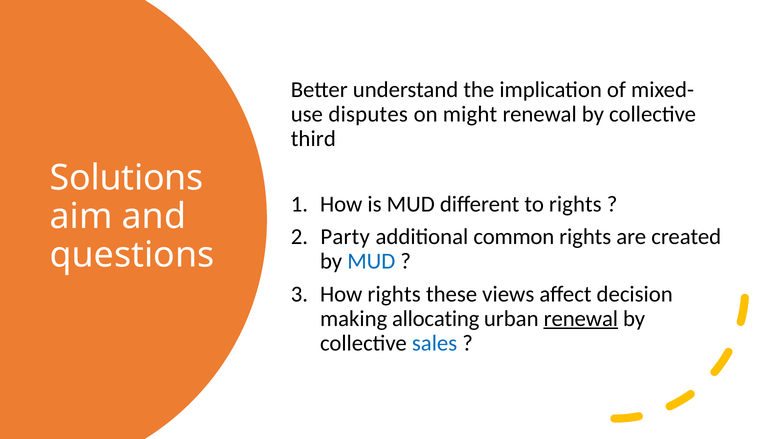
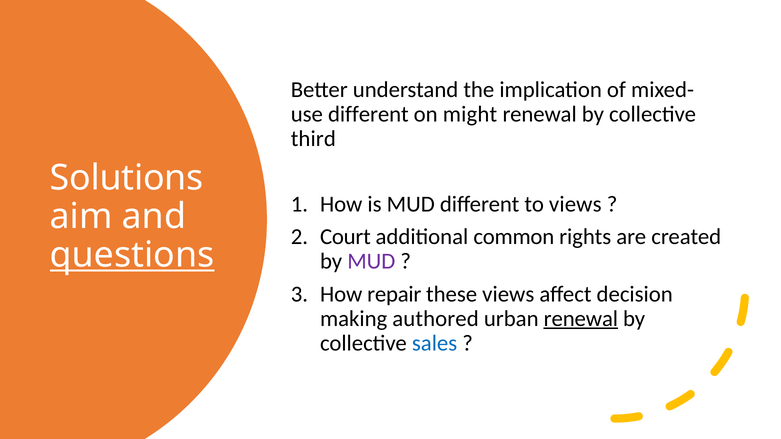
disputes at (368, 114): disputes -> different
to rights: rights -> views
Party: Party -> Court
questions underline: none -> present
MUD at (371, 262) colour: blue -> purple
How rights: rights -> repair
allocating: allocating -> authored
